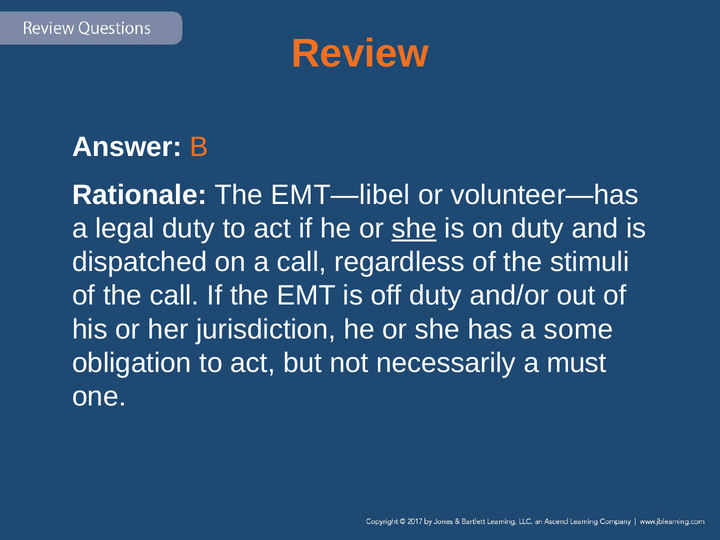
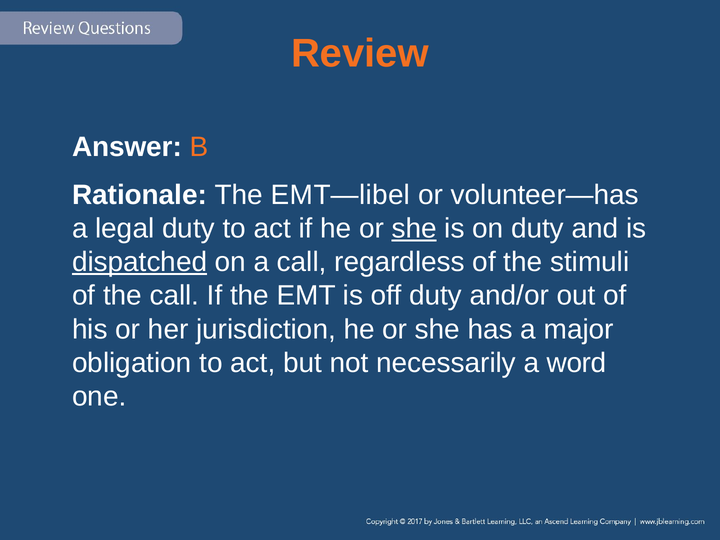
dispatched underline: none -> present
some: some -> major
must: must -> word
